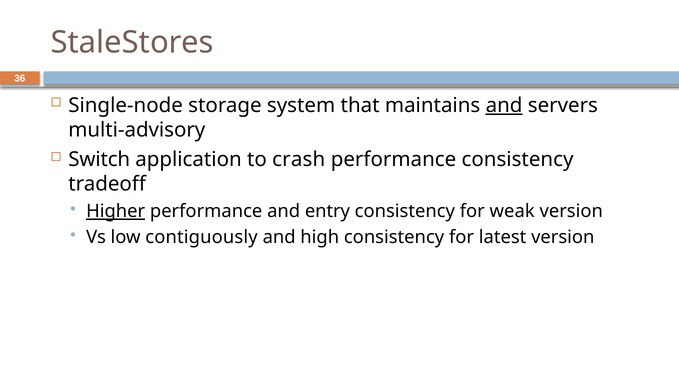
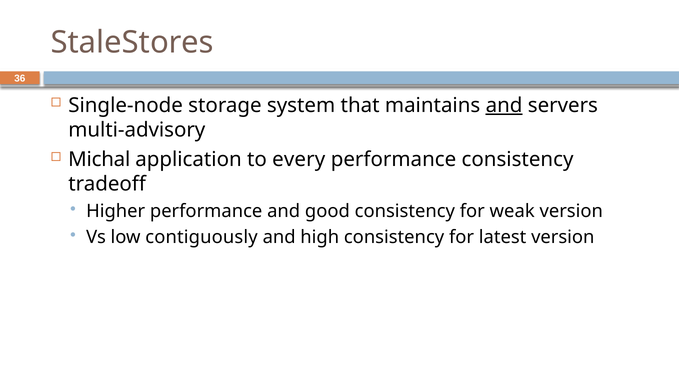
Switch: Switch -> Michal
crash: crash -> every
Higher underline: present -> none
entry: entry -> good
